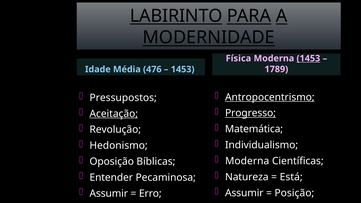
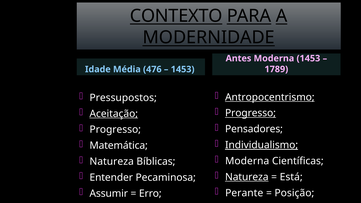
LABIRINTO: LABIRINTO -> CONTEXTO
Física: Física -> Antes
1453 at (308, 58) underline: present -> none
Matemática: Matemática -> Pensadores
Revolução at (115, 130): Revolução -> Progresso
Individualismo underline: none -> present
Hedonismo: Hedonismo -> Matemática
Oposição at (112, 162): Oposição -> Natureza
Natureza at (247, 177) underline: none -> present
Assumir at (244, 193): Assumir -> Perante
